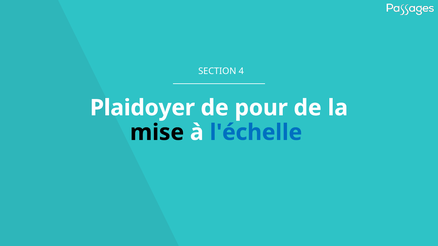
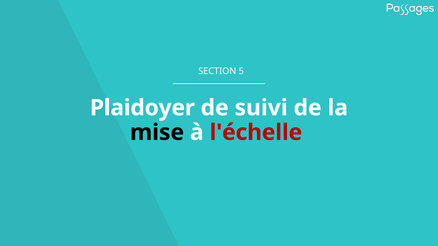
4: 4 -> 5
pour: pour -> suivi
l'échelle colour: blue -> red
